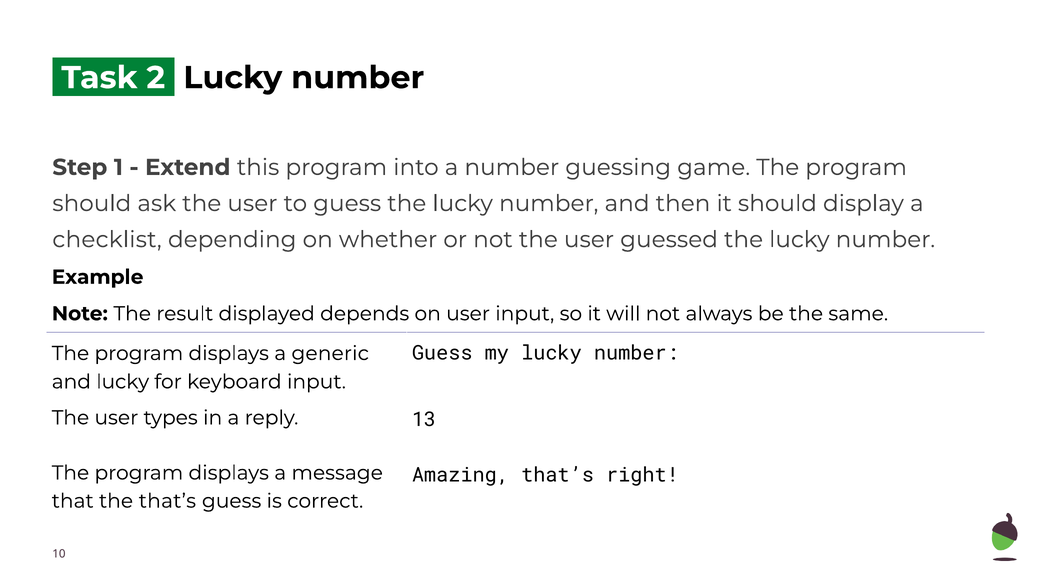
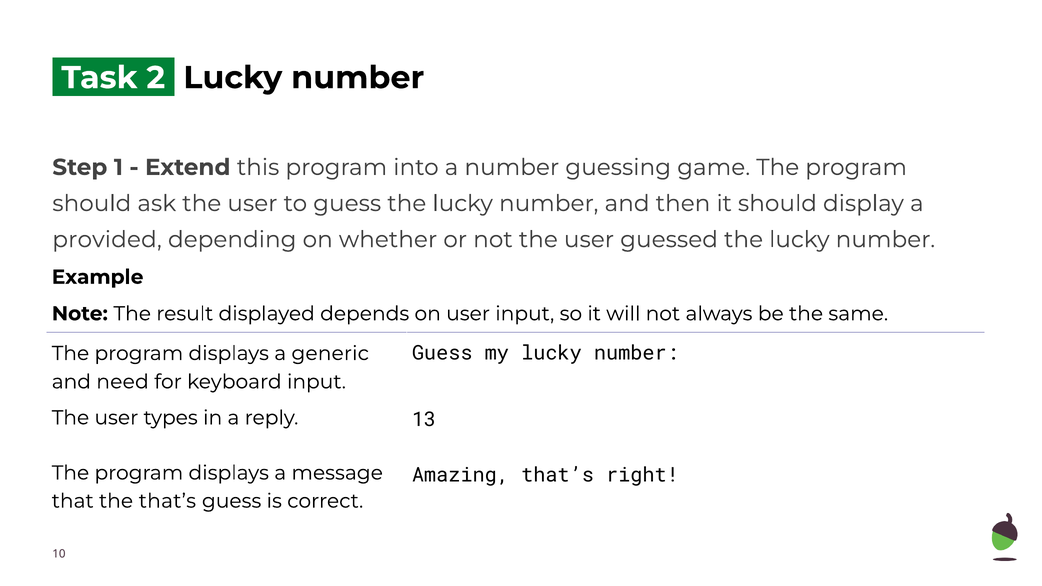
checklist: checklist -> provided
and lucky: lucky -> need
